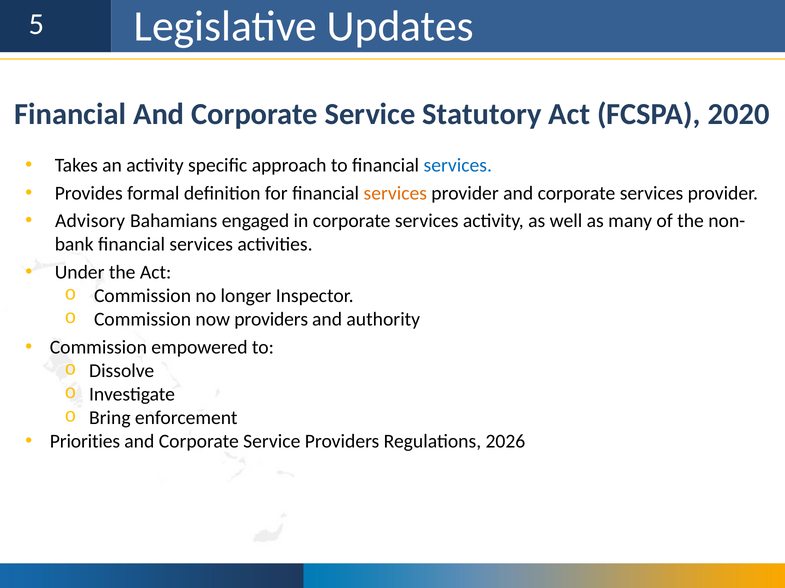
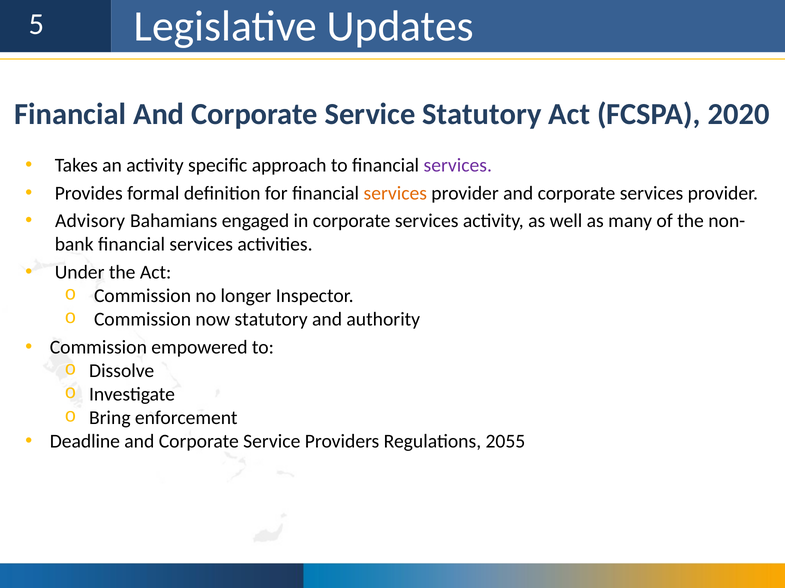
services at (458, 165) colour: blue -> purple
now providers: providers -> statutory
Priorities: Priorities -> Deadline
2026: 2026 -> 2055
